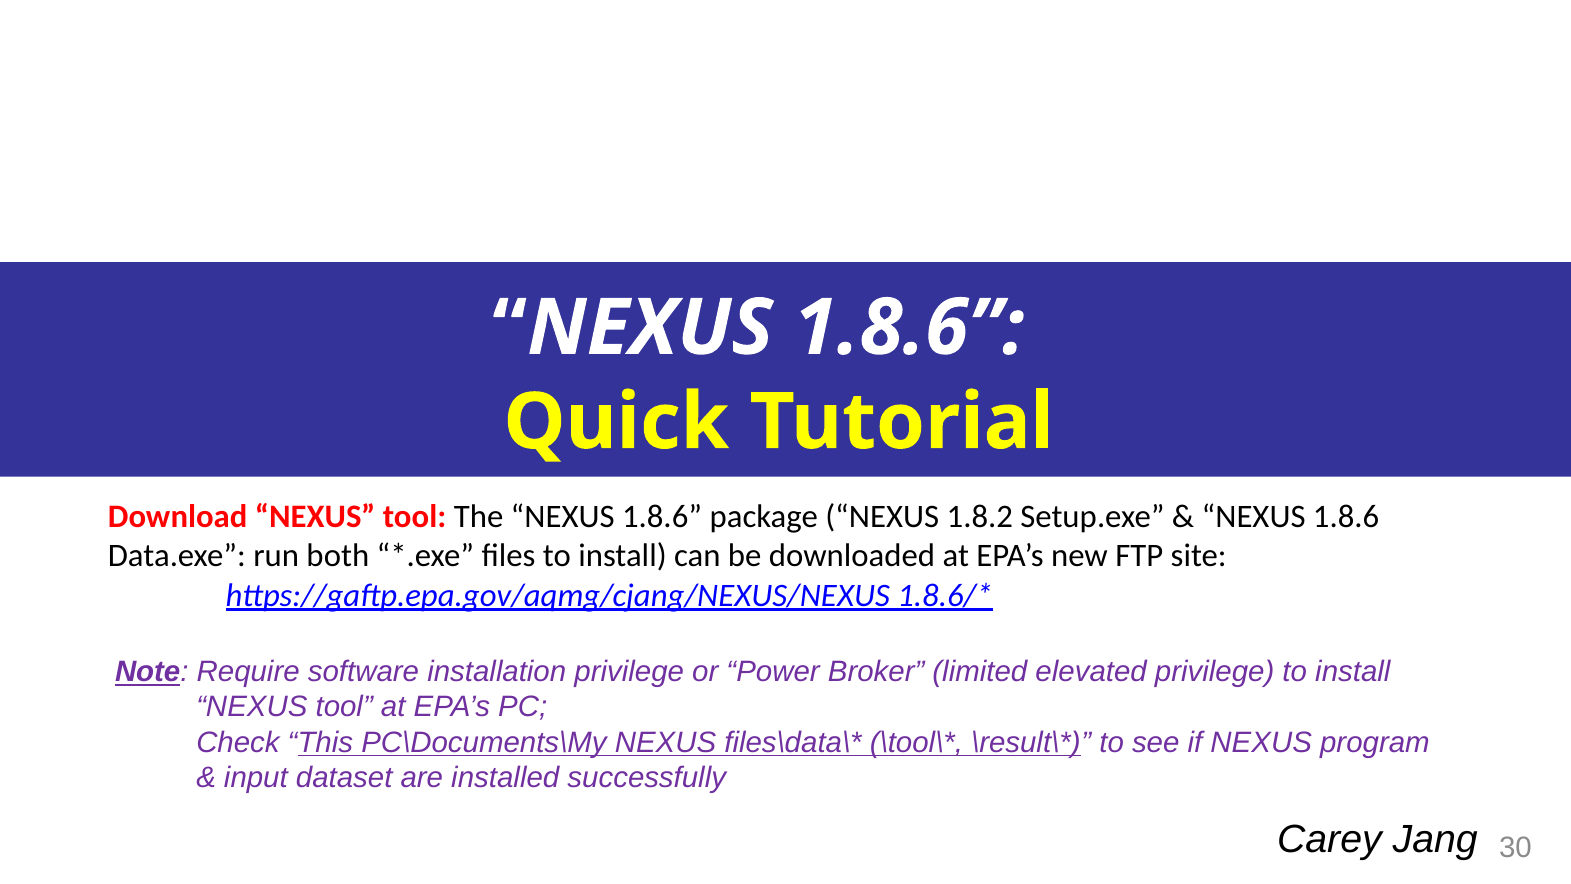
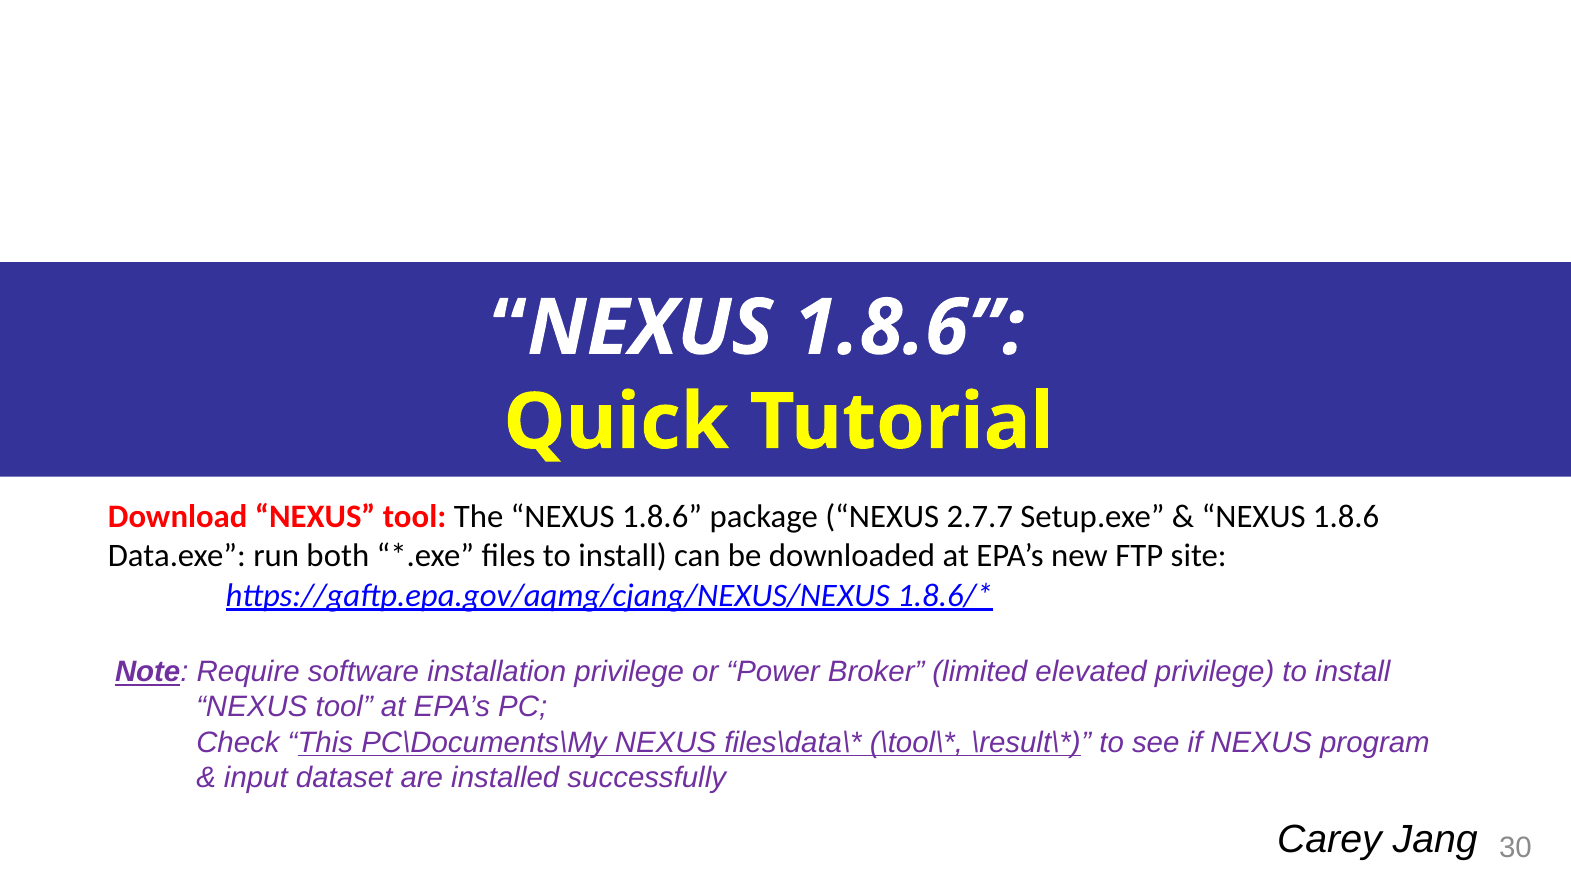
1.8.2: 1.8.2 -> 2.7.7
